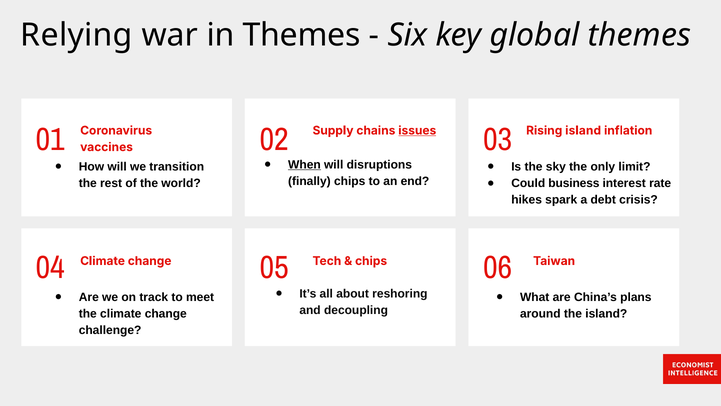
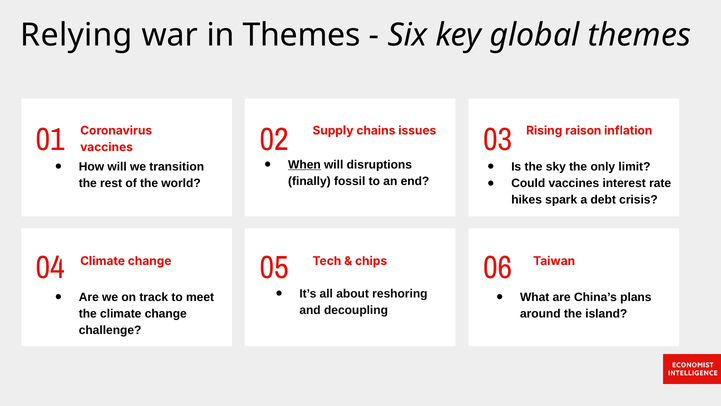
issues underline: present -> none
Rising island: island -> raison
finally chips: chips -> fossil
Could business: business -> vaccines
